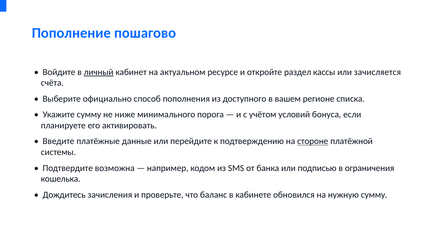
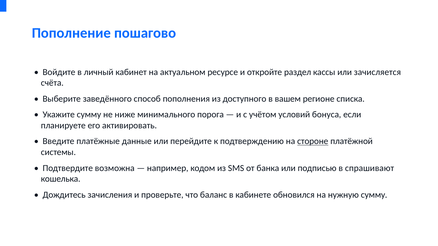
личный underline: present -> none
официально: официально -> заведённого
ограничения: ограничения -> спрашивают
